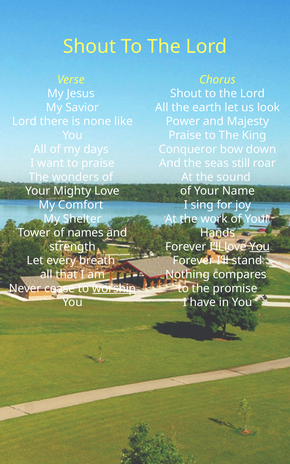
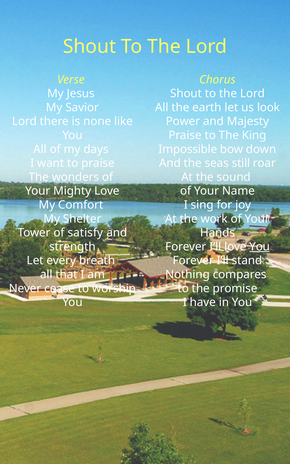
Conqueror: Conqueror -> Impossible
names: names -> satisfy
worship underline: present -> none
